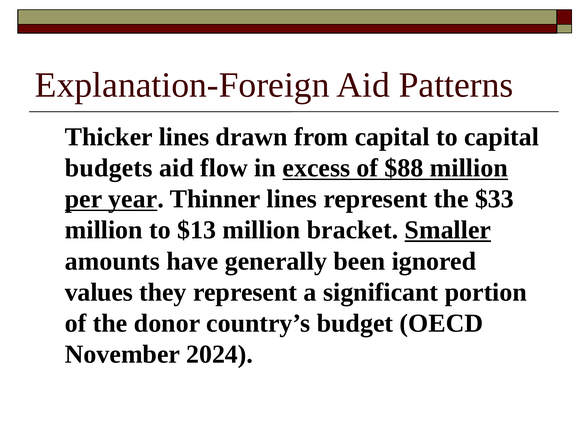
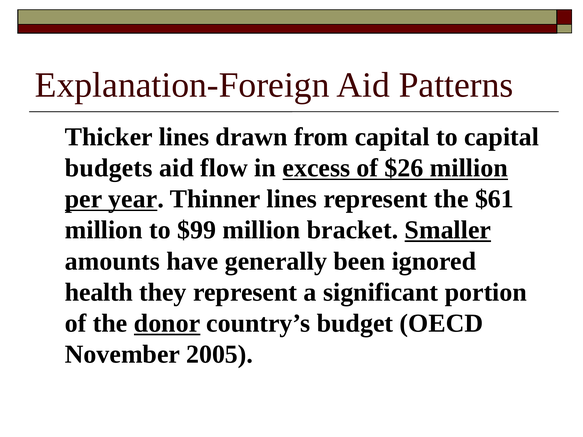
$88: $88 -> $26
$33: $33 -> $61
$13: $13 -> $99
values: values -> health
donor underline: none -> present
2024: 2024 -> 2005
